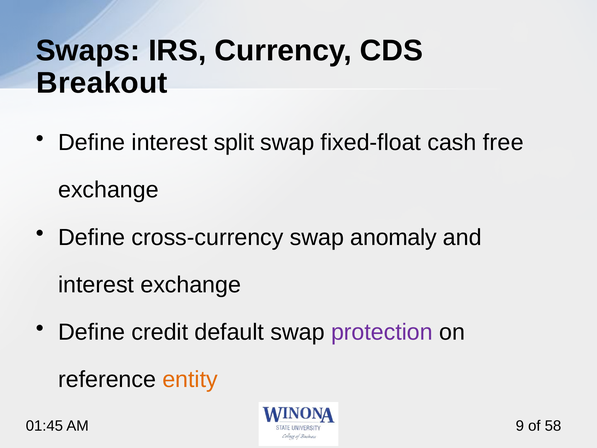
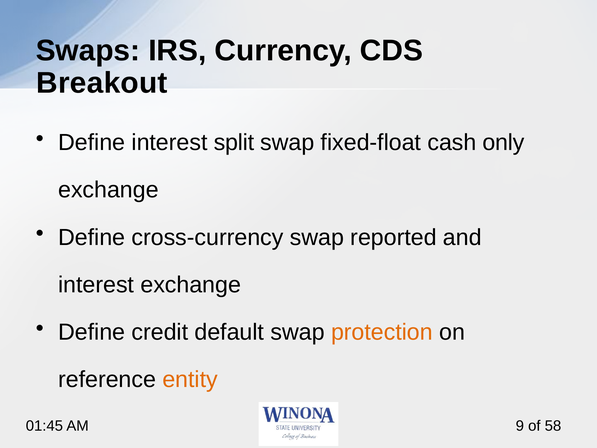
free: free -> only
anomaly: anomaly -> reported
protection colour: purple -> orange
